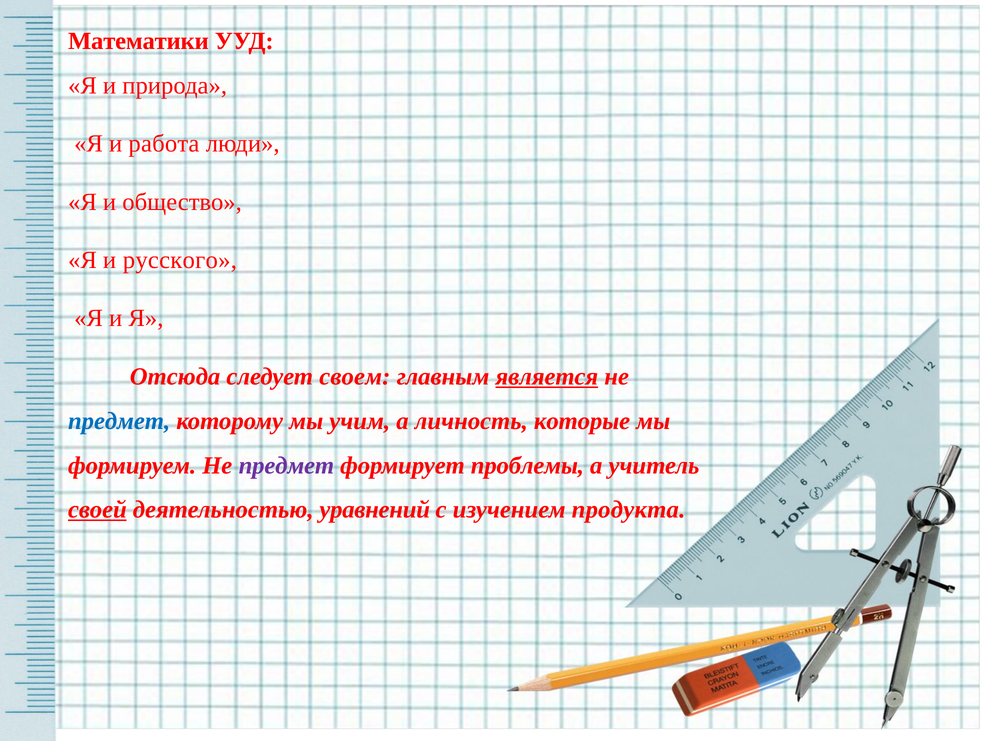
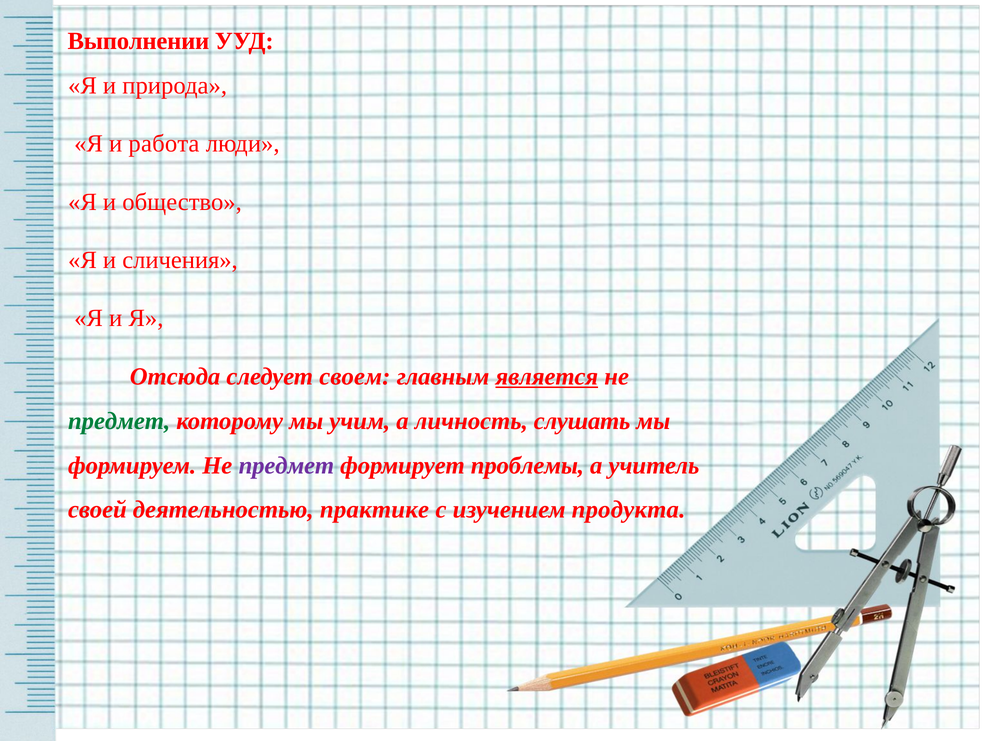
Математики: Математики -> Выполнении
русского: русского -> сличения
предмет at (119, 421) colour: blue -> green
которые: которые -> слушать
своей underline: present -> none
уравнений: уравнений -> практике
